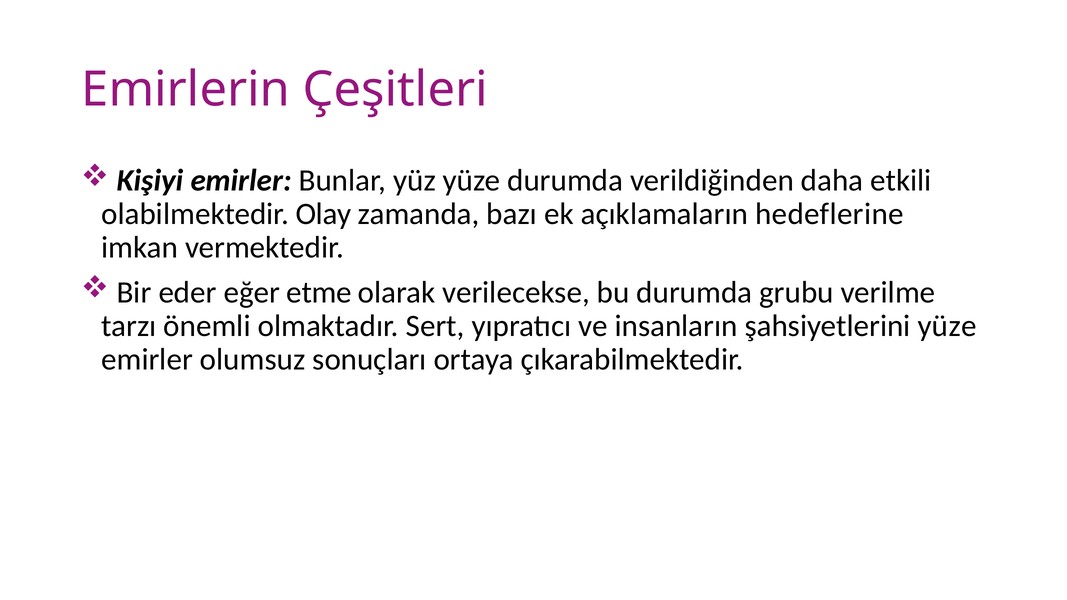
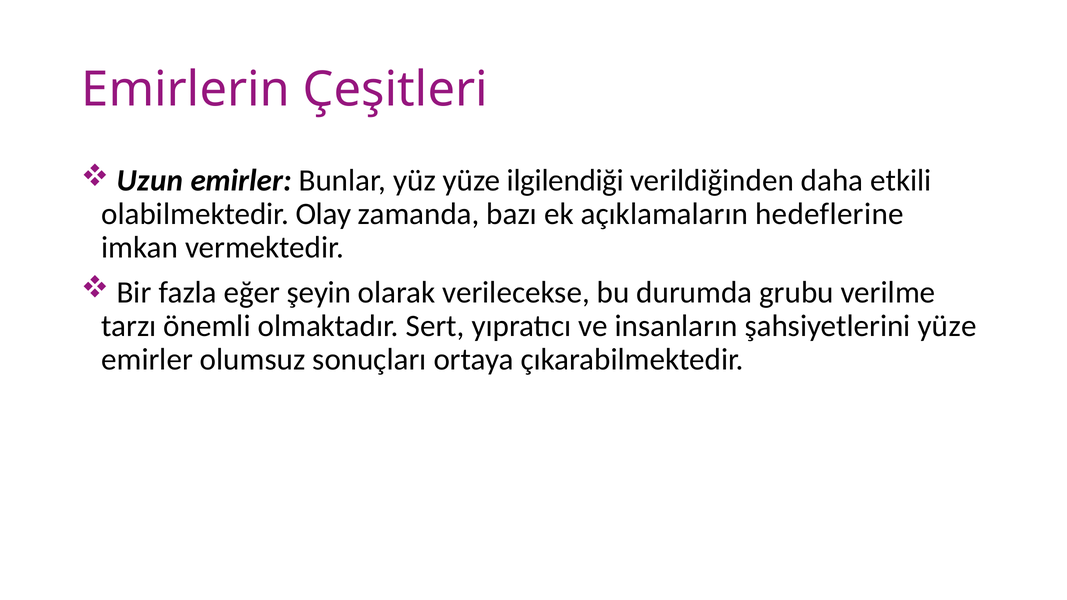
Kişiyi: Kişiyi -> Uzun
yüze durumda: durumda -> ilgilendiği
eder: eder -> fazla
etme: etme -> şeyin
